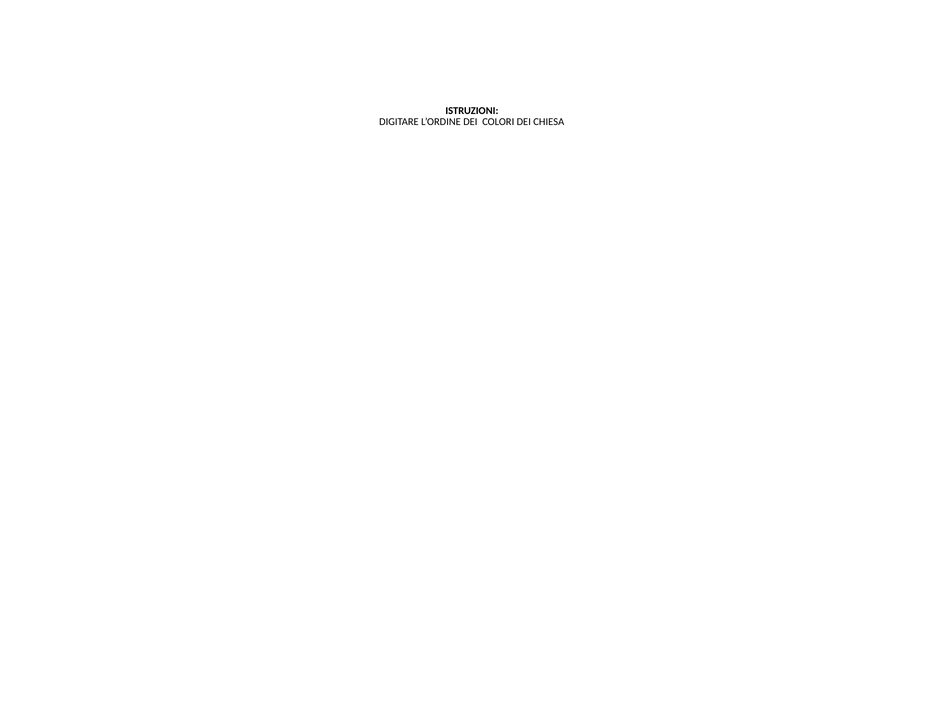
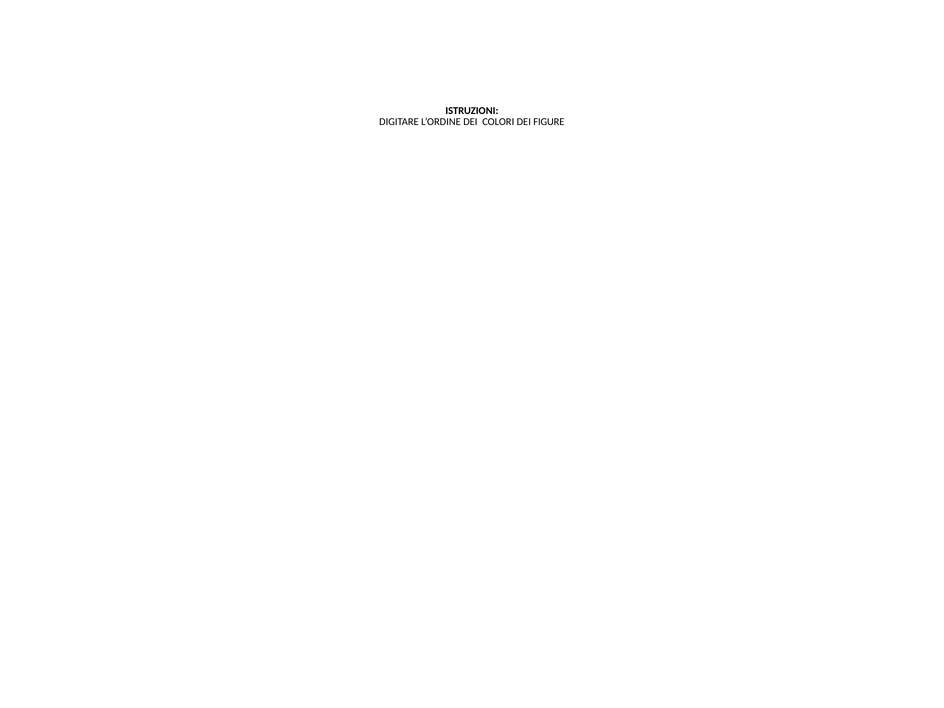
CHIESA: CHIESA -> FIGURE
